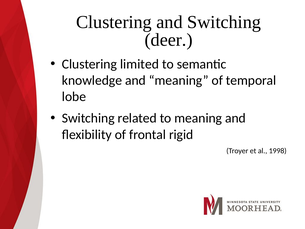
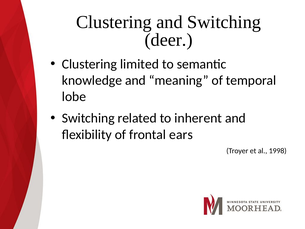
to meaning: meaning -> inherent
rigid: rigid -> ears
